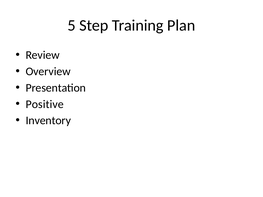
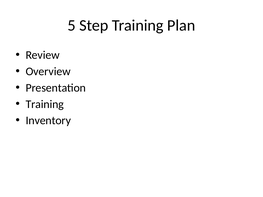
Positive at (45, 104): Positive -> Training
